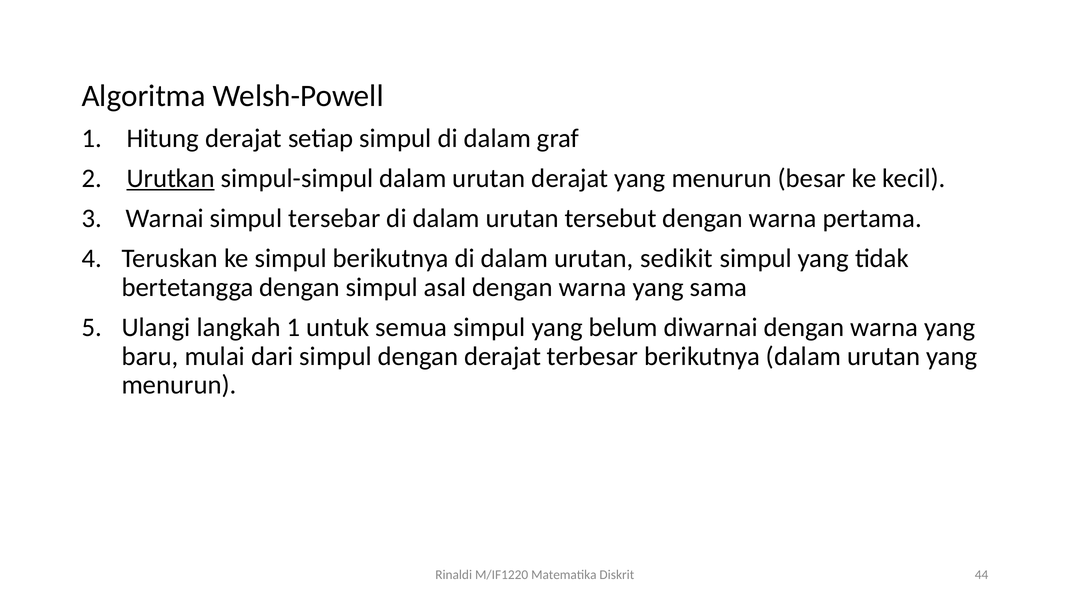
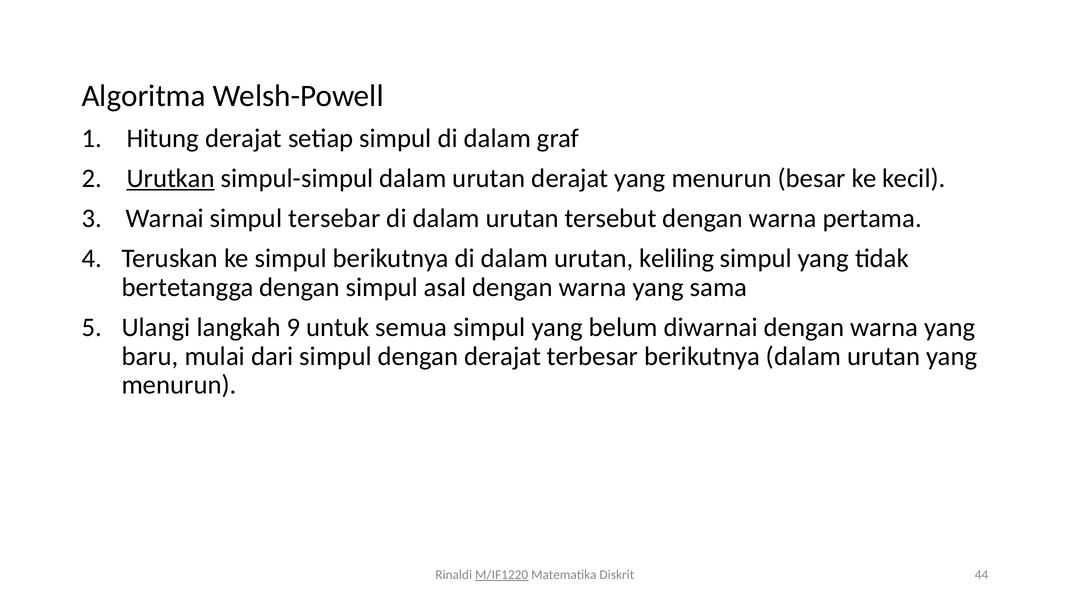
sedikit: sedikit -> keliling
langkah 1: 1 -> 9
M/IF1220 underline: none -> present
